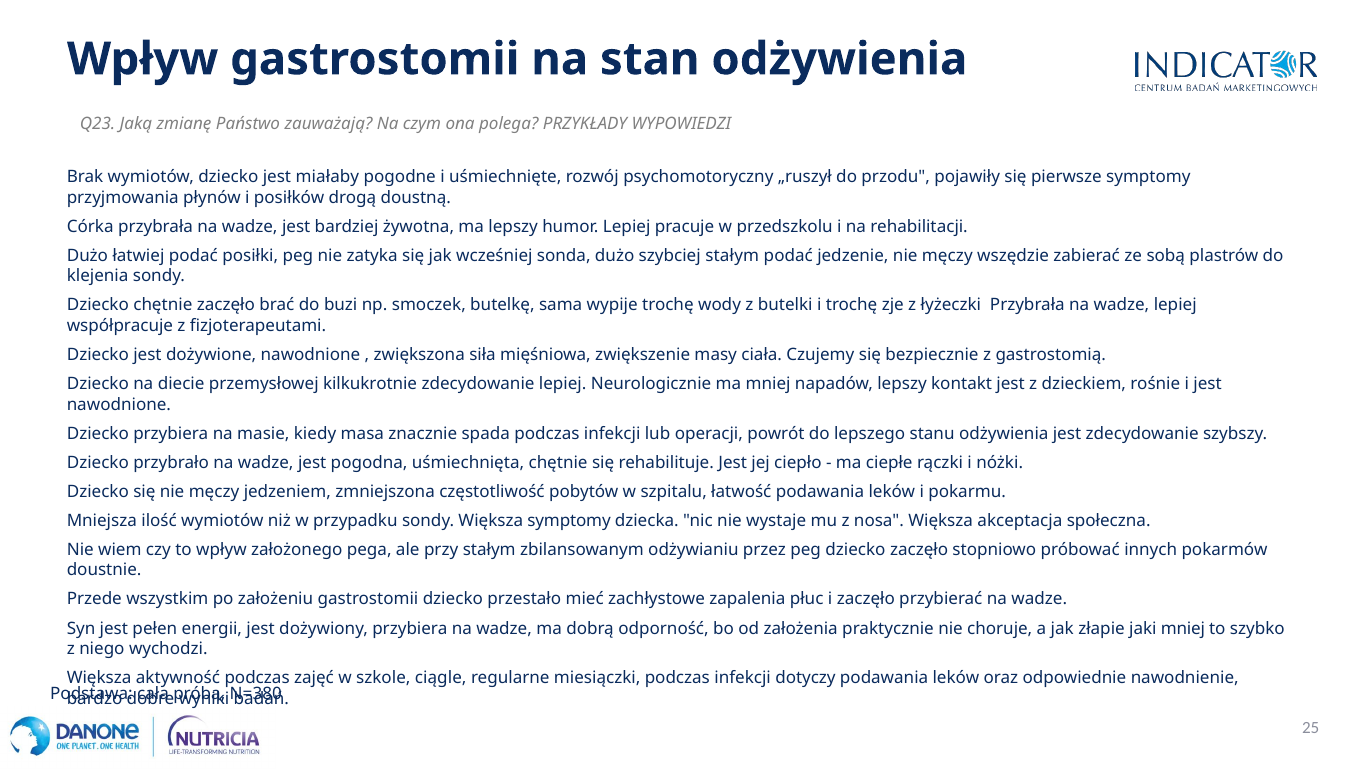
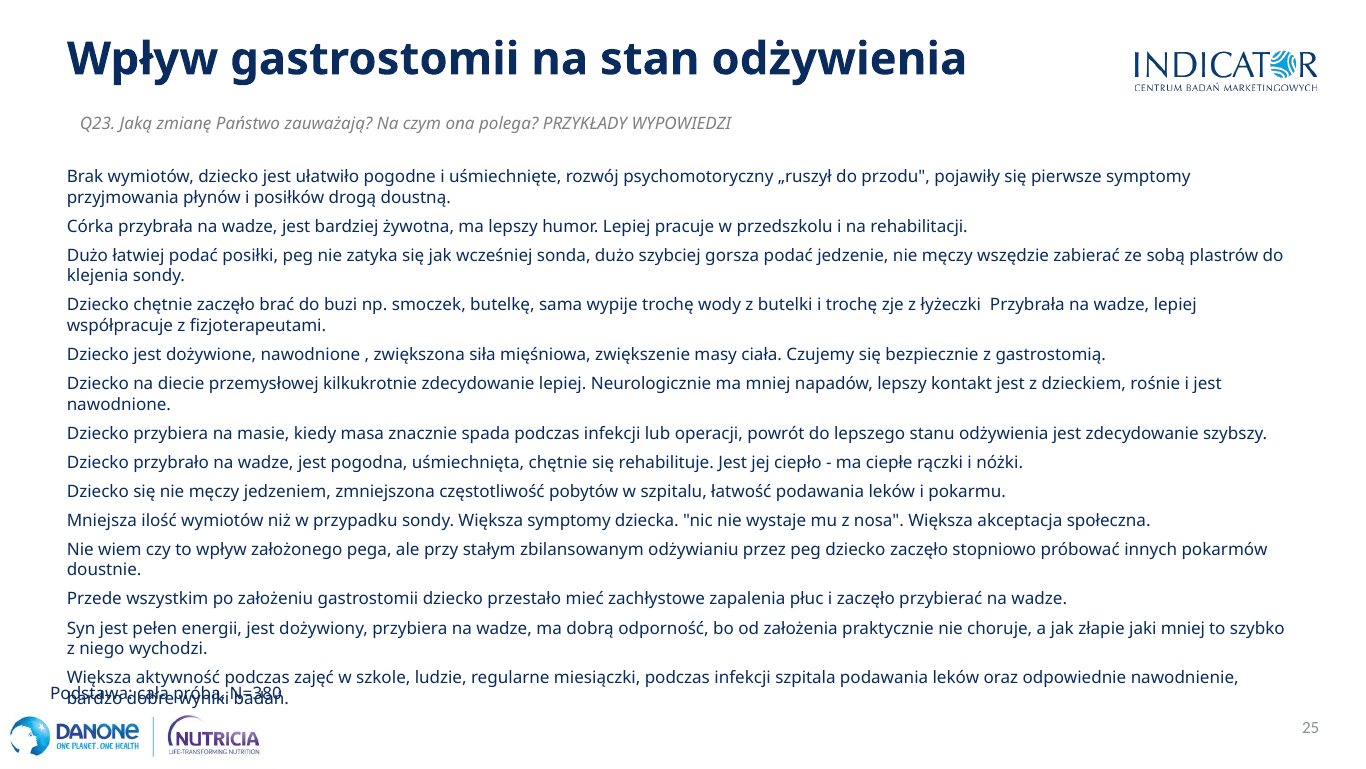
miałaby: miałaby -> ułatwiło
szybciej stałym: stałym -> gorsza
ciągle: ciągle -> ludzie
dotyczy: dotyczy -> szpitala
